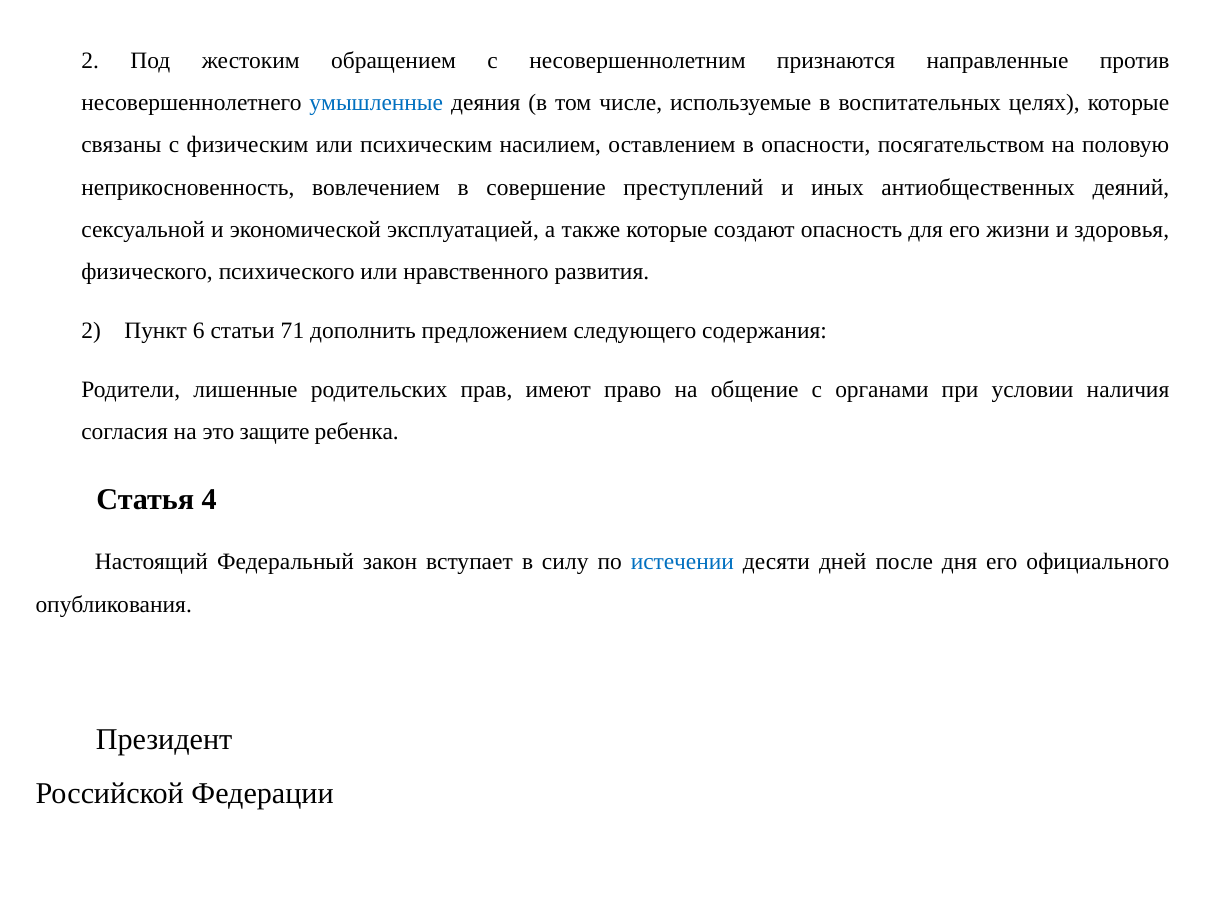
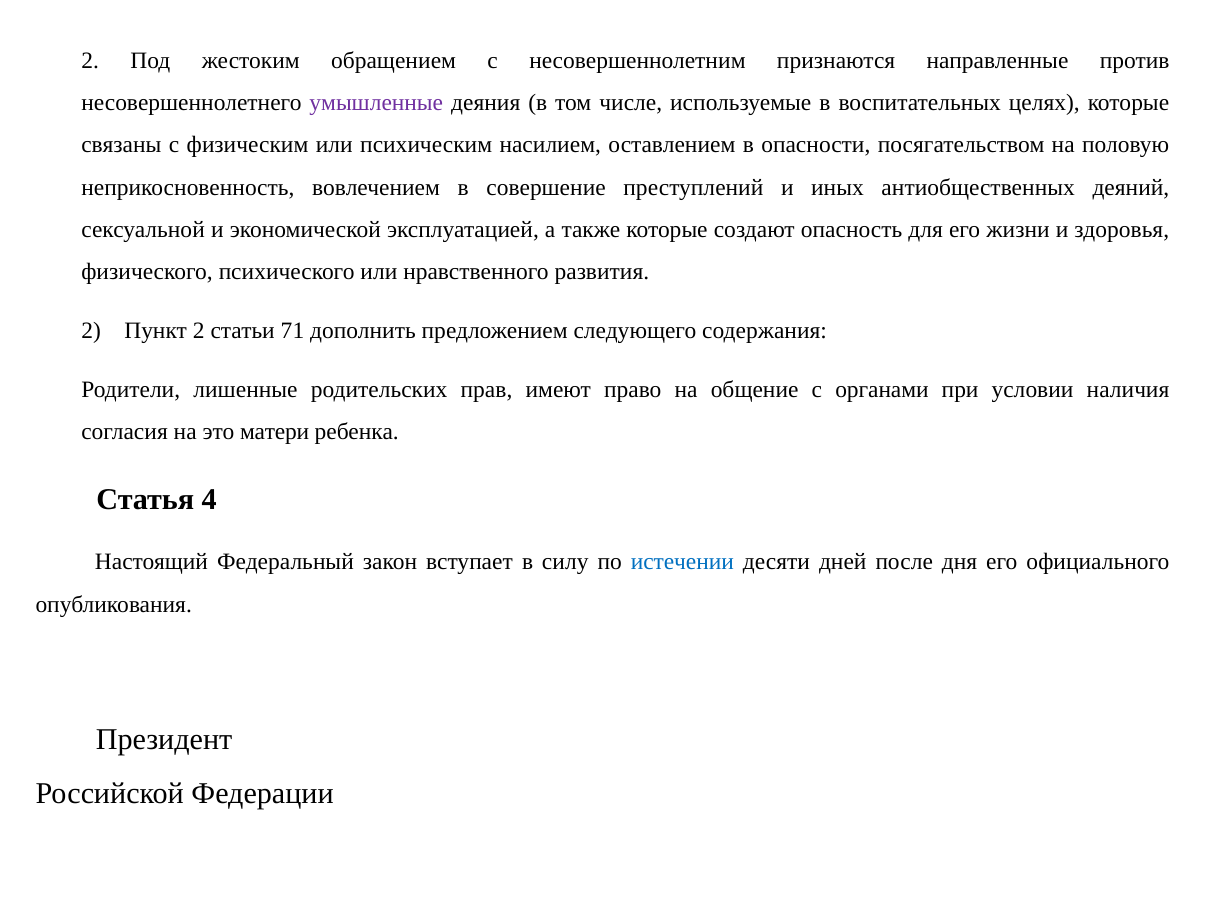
умышленные colour: blue -> purple
Пункт 6: 6 -> 2
защите: защите -> матери
